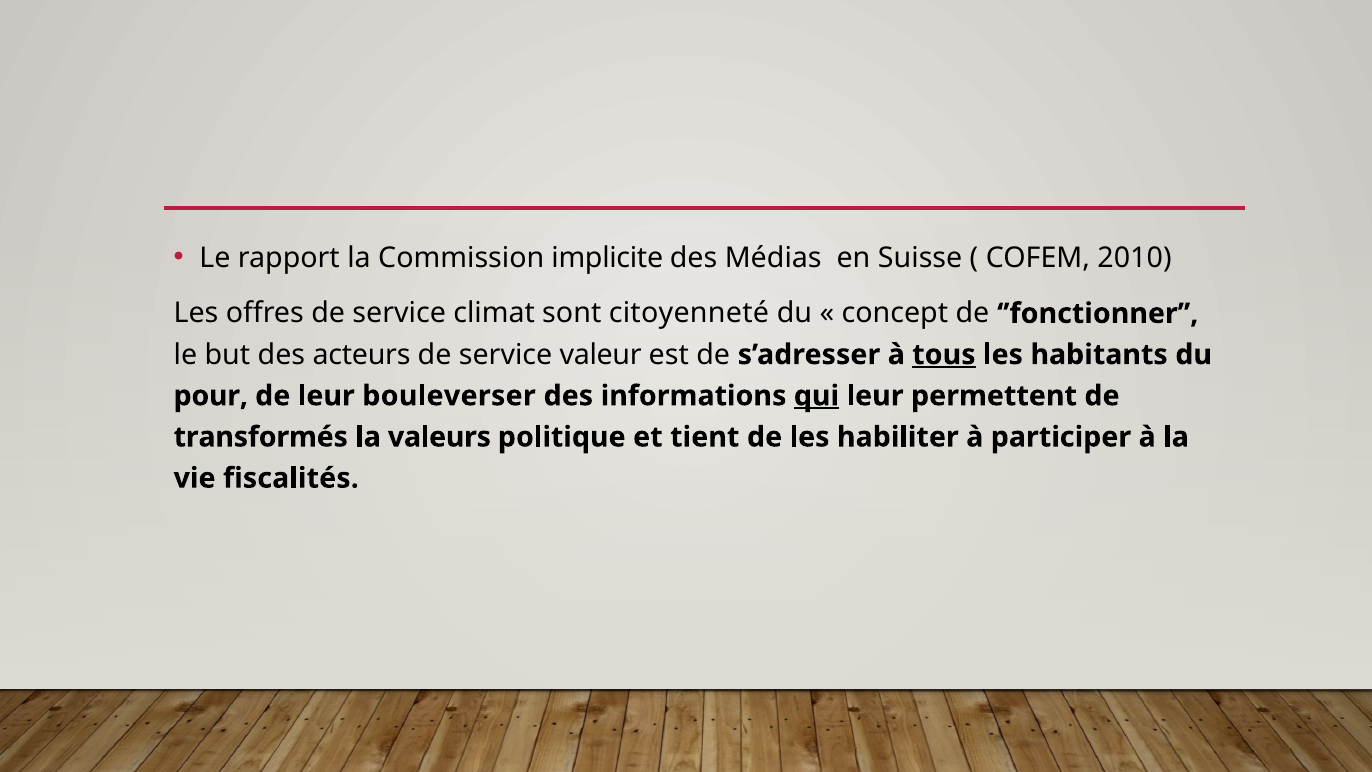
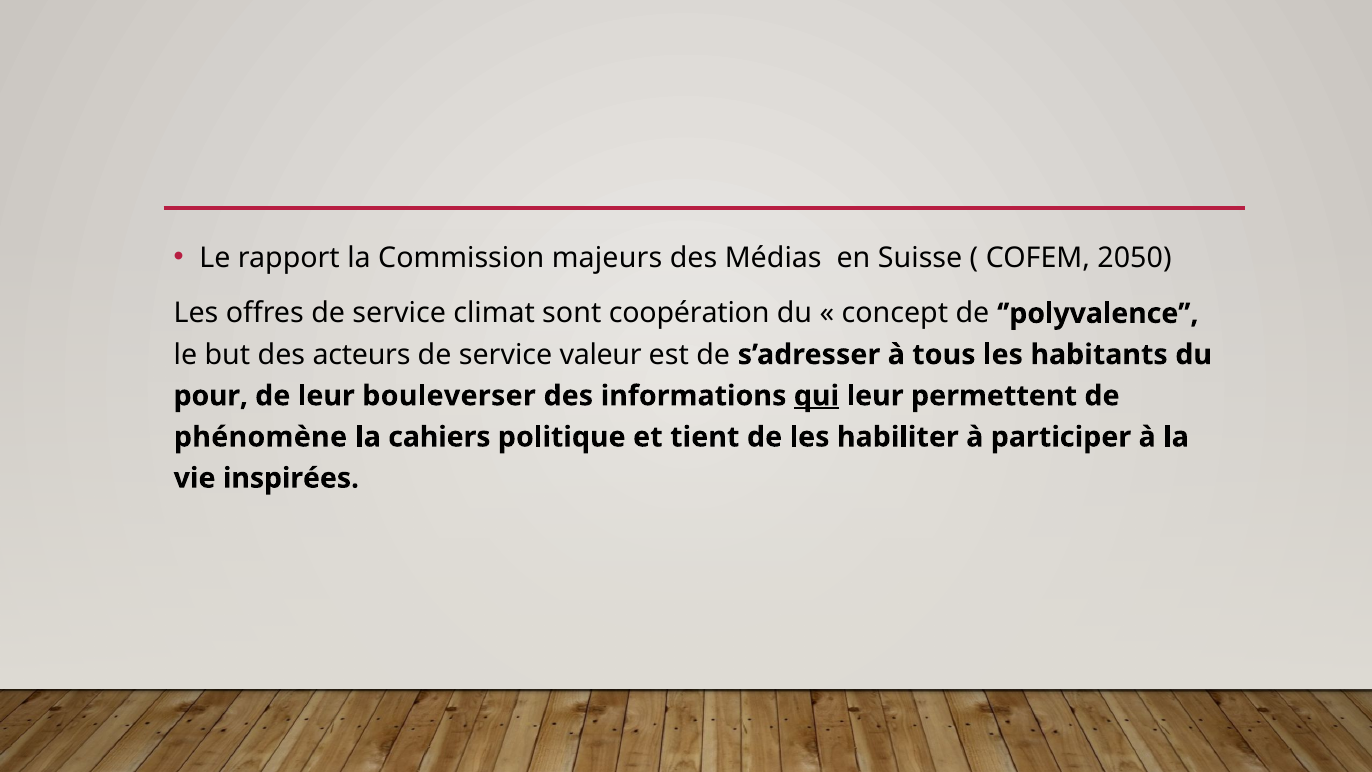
implicite: implicite -> majeurs
2010: 2010 -> 2050
citoyenneté: citoyenneté -> coopération
’fonctionner: ’fonctionner -> ’polyvalence
tous underline: present -> none
transformés: transformés -> phénomène
valeurs: valeurs -> cahiers
fiscalités: fiscalités -> inspirées
